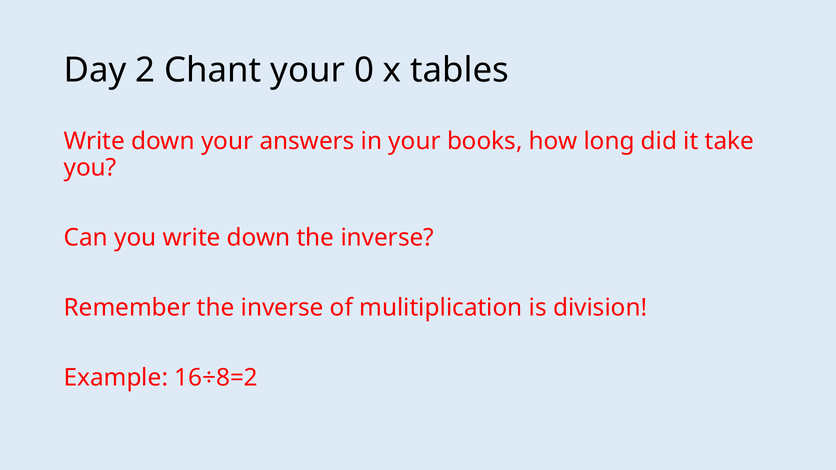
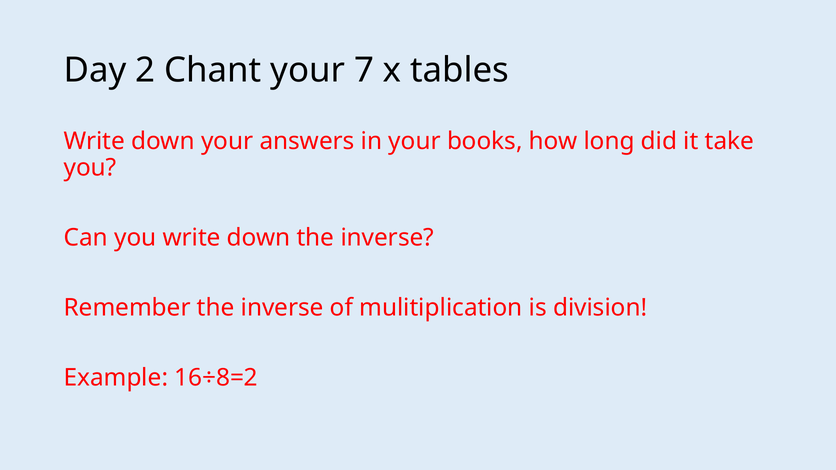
0: 0 -> 7
